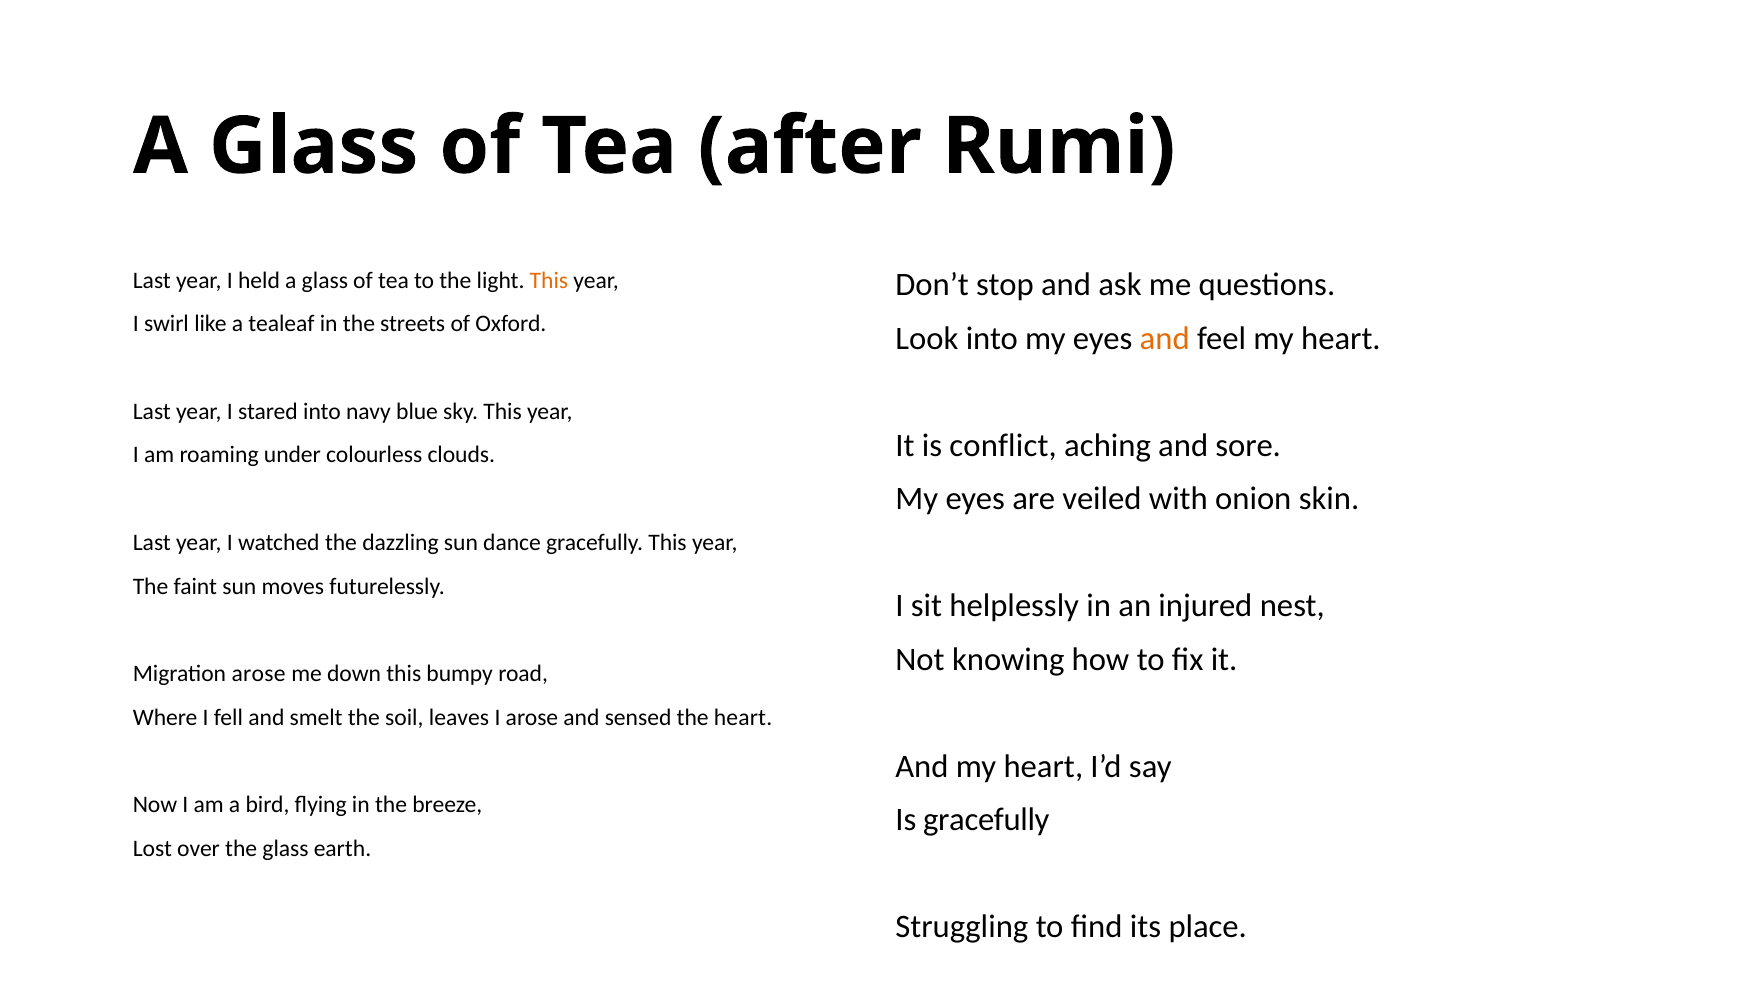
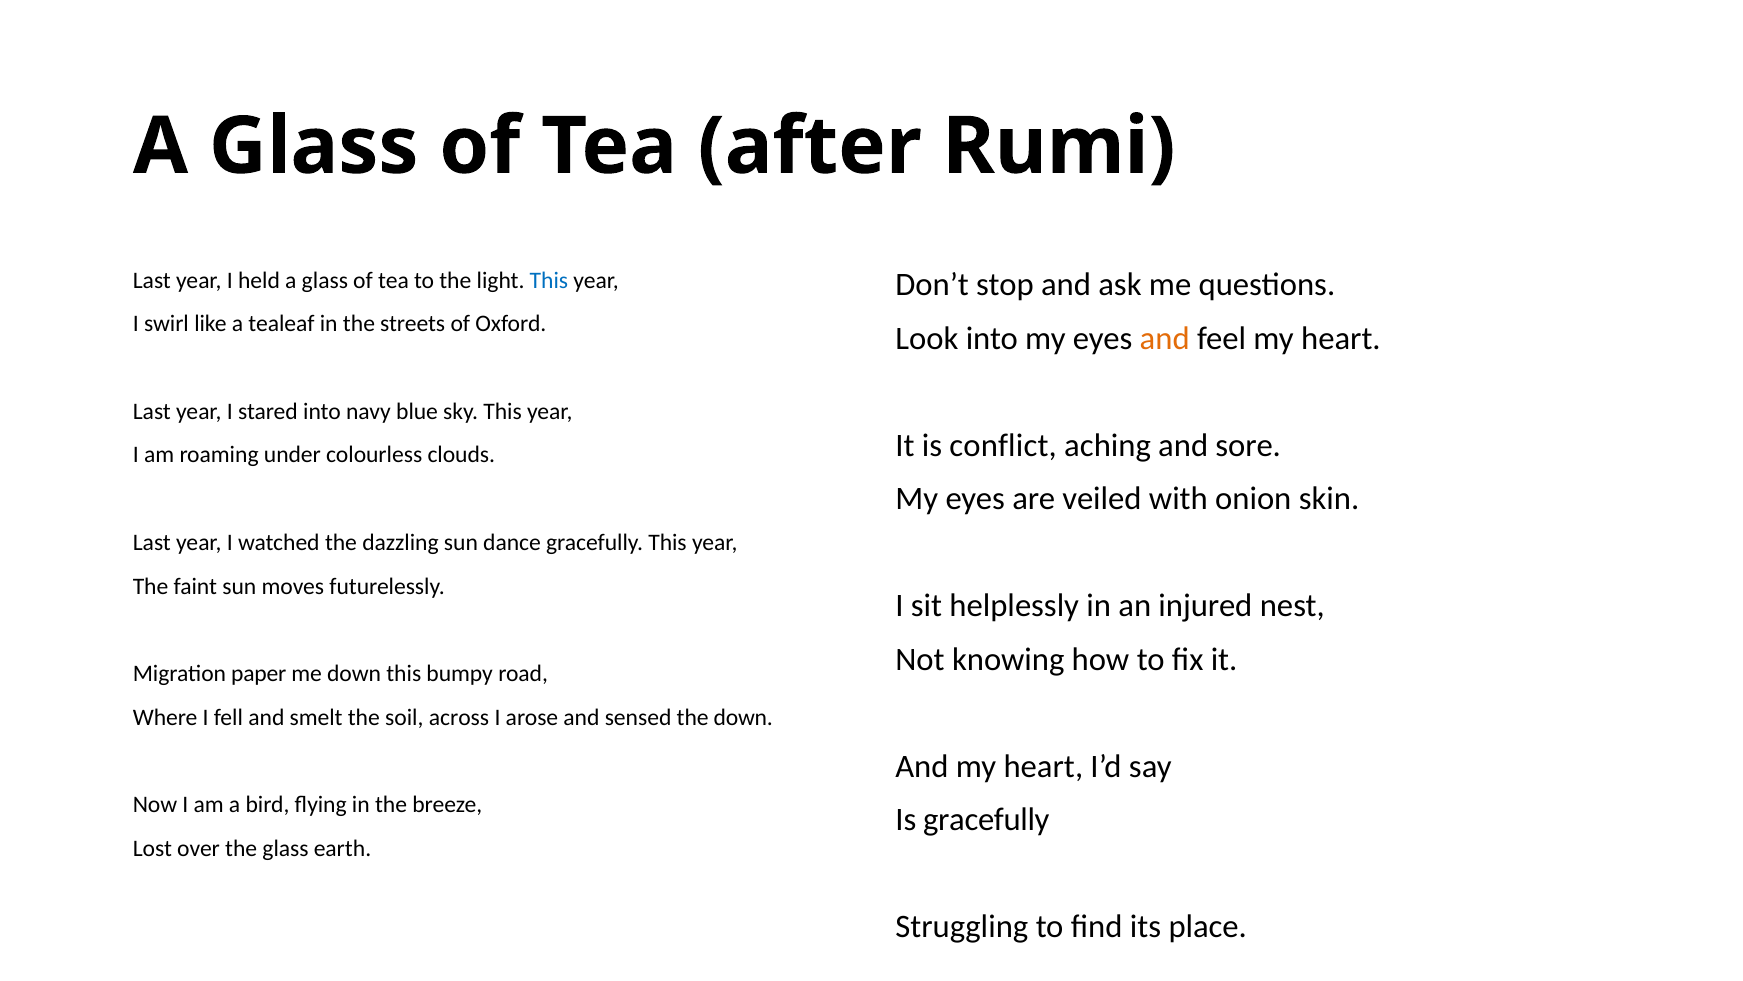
This at (549, 280) colour: orange -> blue
Migration arose: arose -> paper
leaves: leaves -> across
the heart: heart -> down
